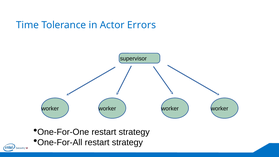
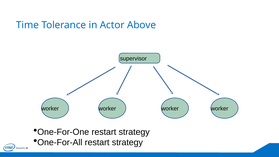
Errors: Errors -> Above
